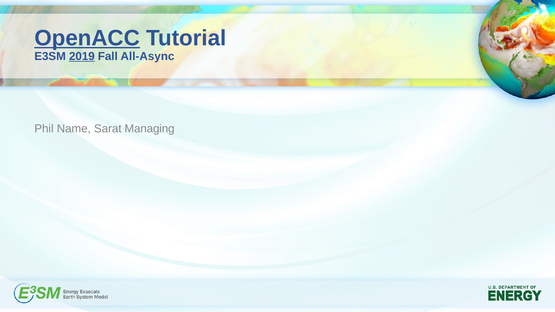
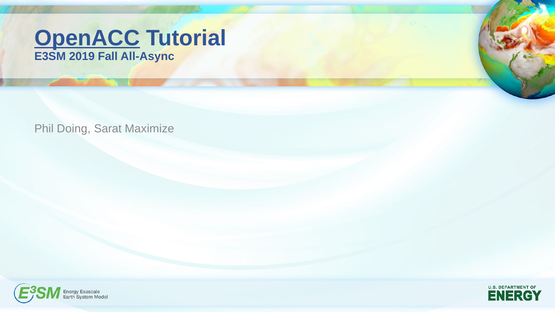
2019 underline: present -> none
Name: Name -> Doing
Managing: Managing -> Maximize
